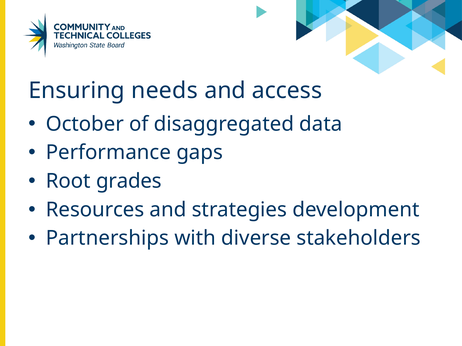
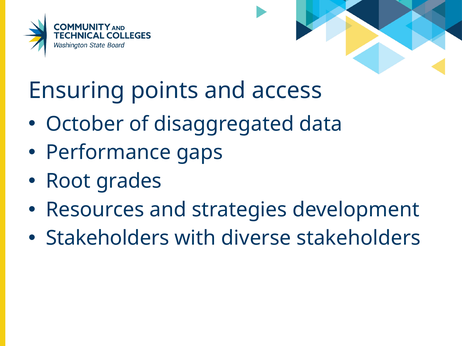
needs: needs -> points
Partnerships at (107, 239): Partnerships -> Stakeholders
